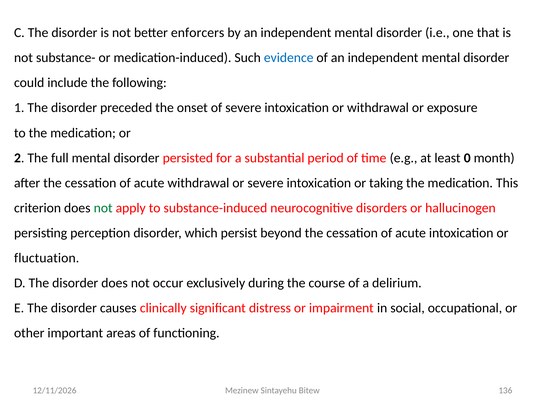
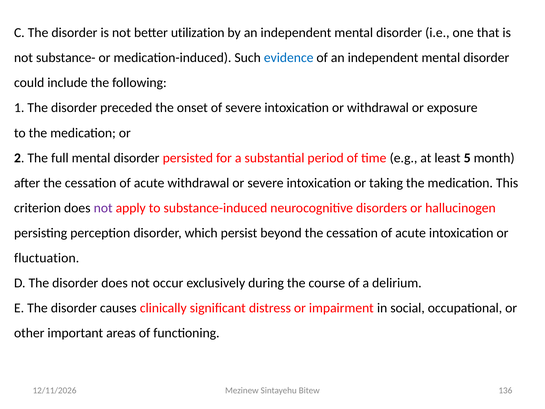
enforcers: enforcers -> utilization
0: 0 -> 5
not at (103, 208) colour: green -> purple
